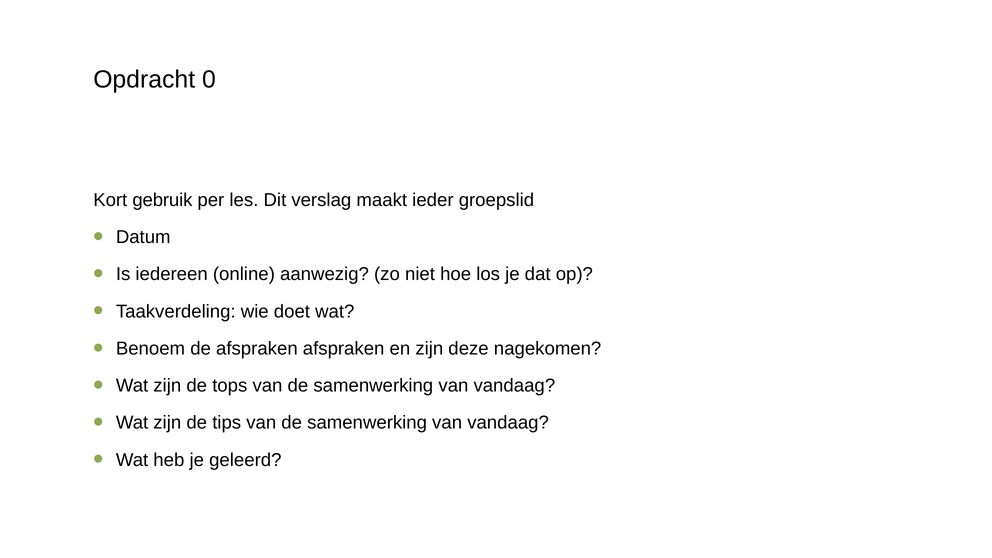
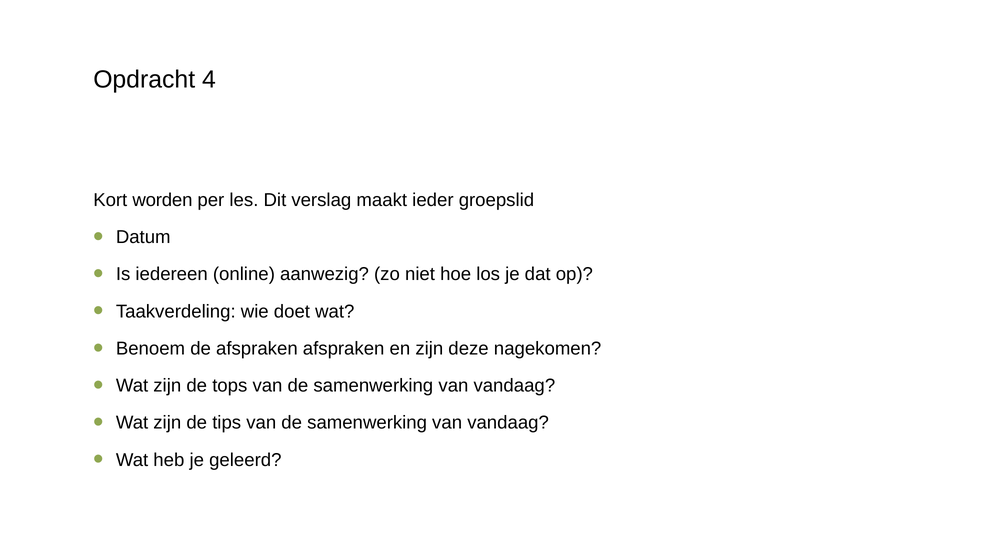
0: 0 -> 4
gebruik: gebruik -> worden
